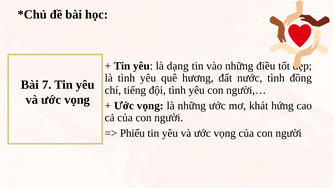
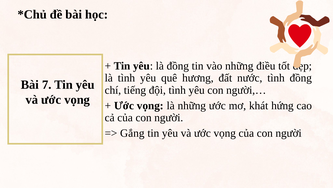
là dạng: dạng -> đồng
Phiếu: Phiếu -> Gắng
